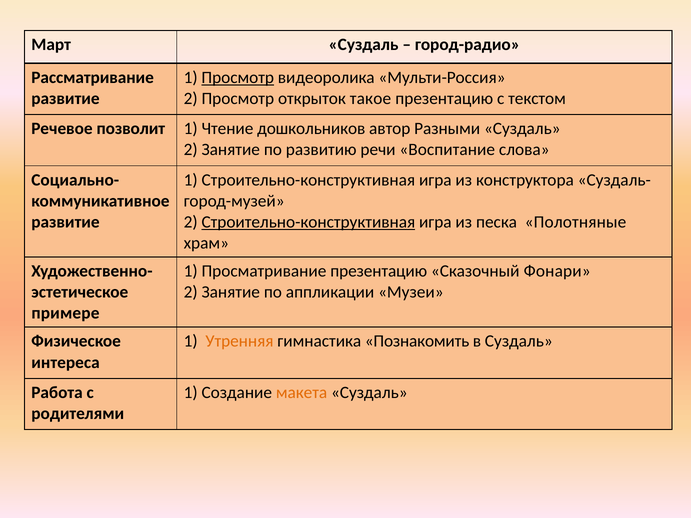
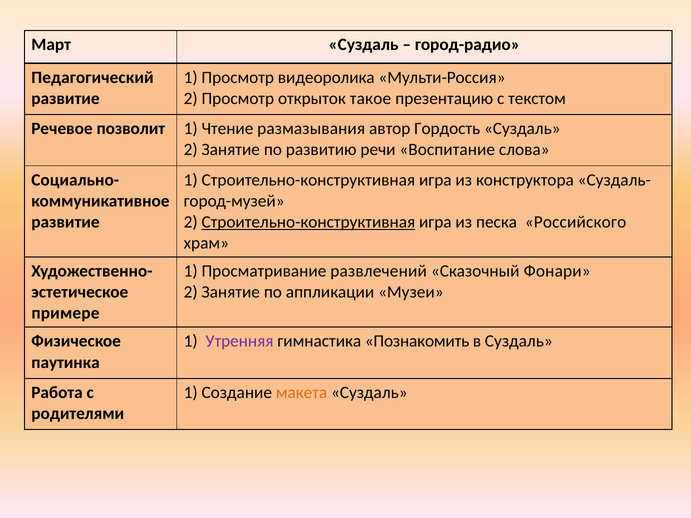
Рассматривание: Рассматривание -> Педагогический
Просмотр at (238, 77) underline: present -> none
дошкольников: дошкольников -> размазывания
Разными: Разными -> Гордость
Полотняные: Полотняные -> Российского
Просматривание презентацию: презентацию -> развлечений
Утренняя colour: orange -> purple
интереса: интереса -> паутинка
